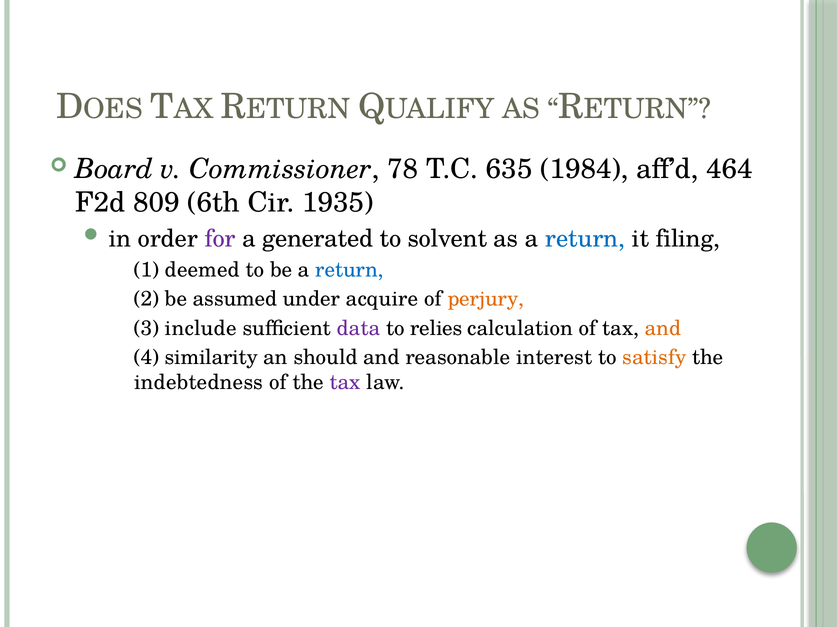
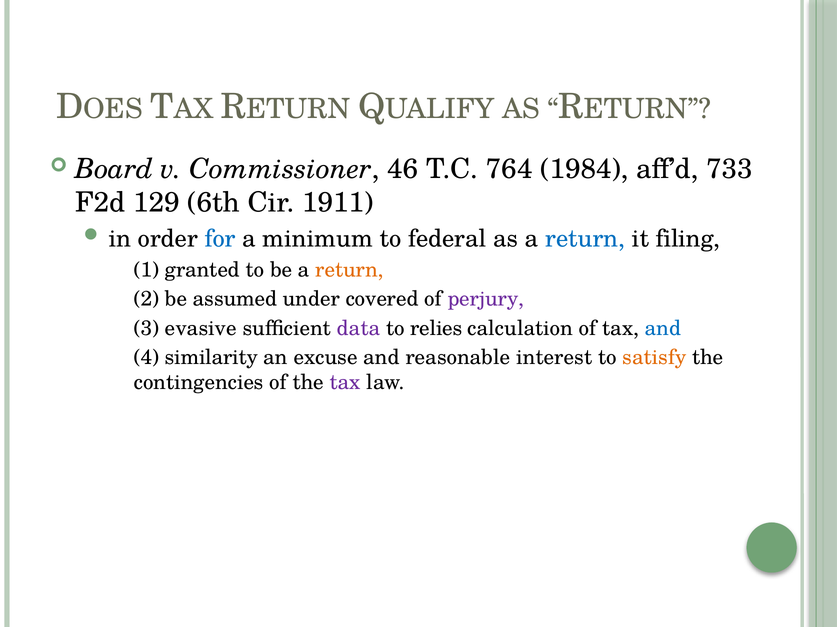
78: 78 -> 46
635: 635 -> 764
464: 464 -> 733
809: 809 -> 129
1935: 1935 -> 1911
for colour: purple -> blue
generated: generated -> minimum
solvent: solvent -> federal
deemed: deemed -> granted
return at (350, 270) colour: blue -> orange
acquire: acquire -> covered
perjury colour: orange -> purple
include: include -> evasive
and at (663, 329) colour: orange -> blue
should: should -> excuse
indebtedness: indebtedness -> contingencies
